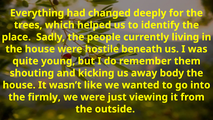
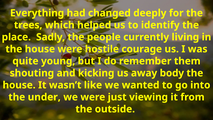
beneath: beneath -> courage
firmly: firmly -> under
